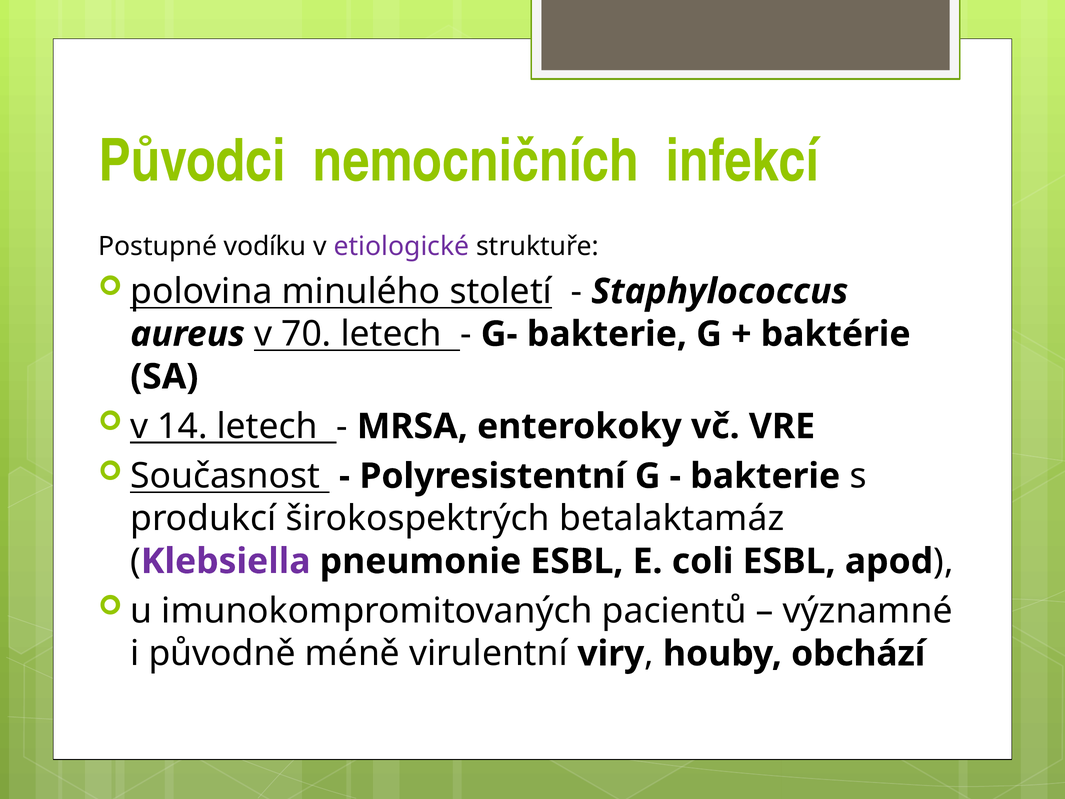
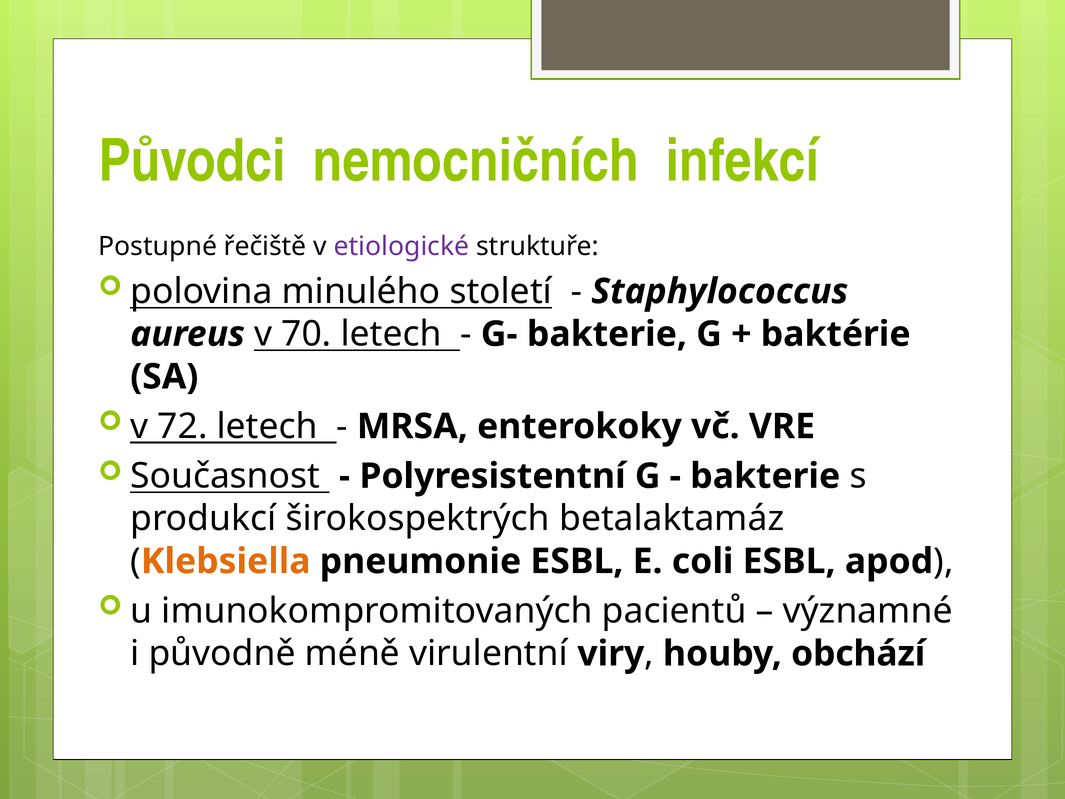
vodíku: vodíku -> řečiště
14: 14 -> 72
Klebsiella colour: purple -> orange
